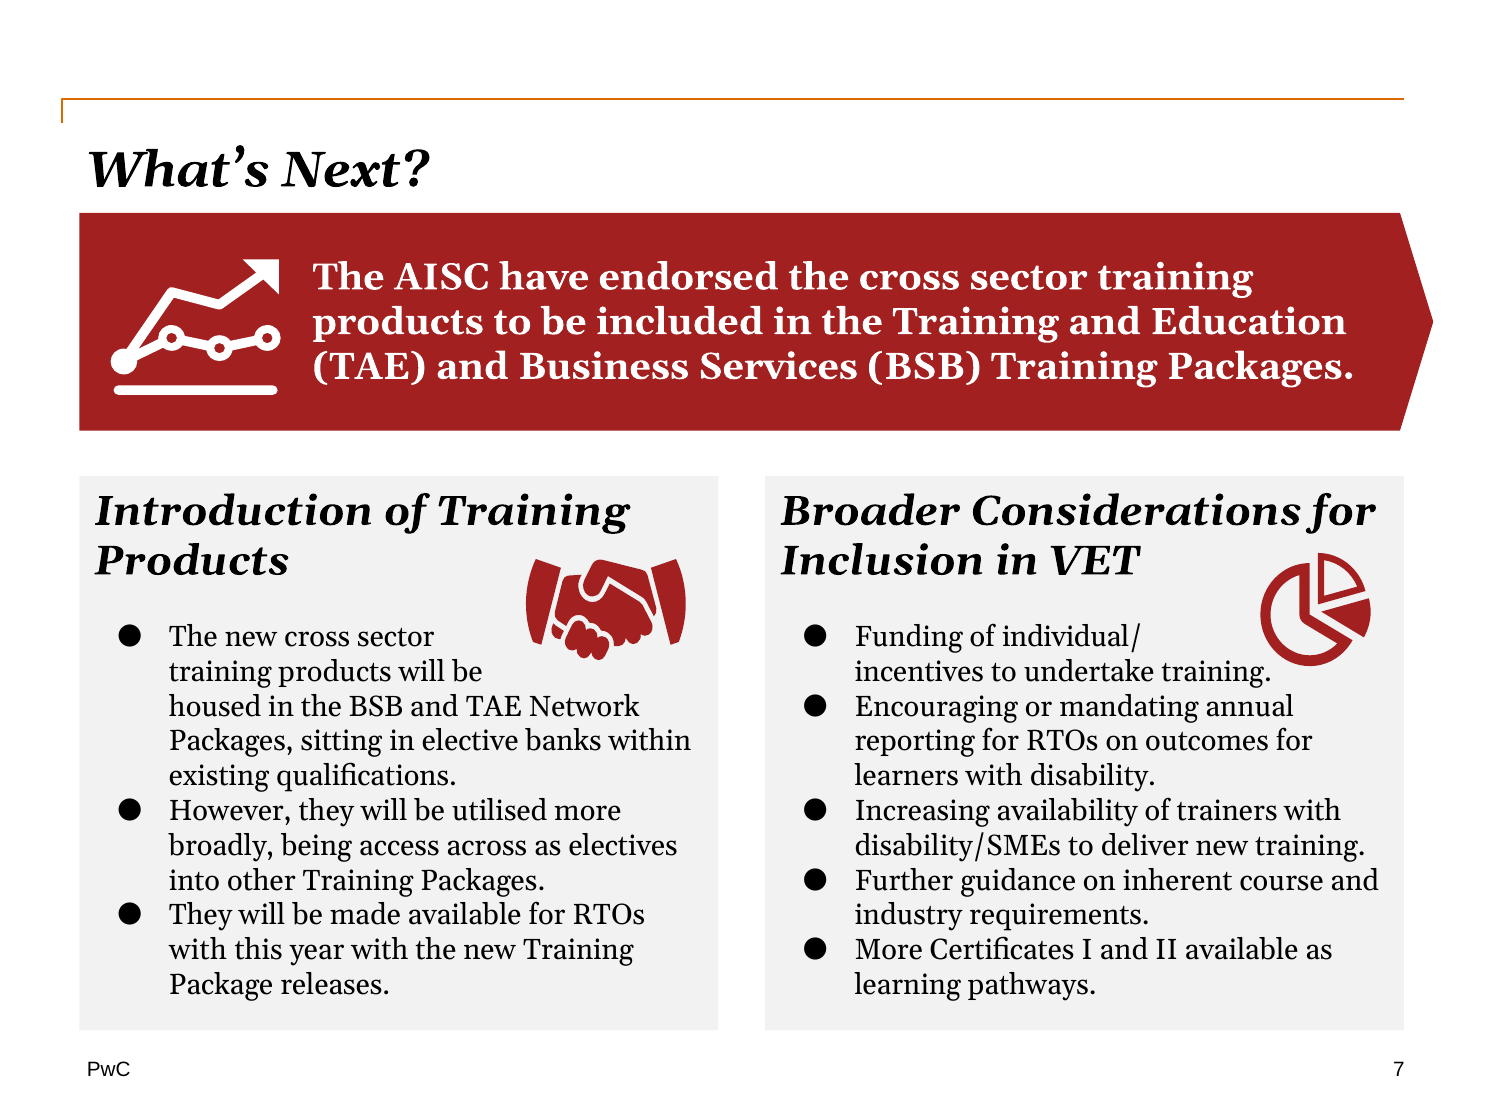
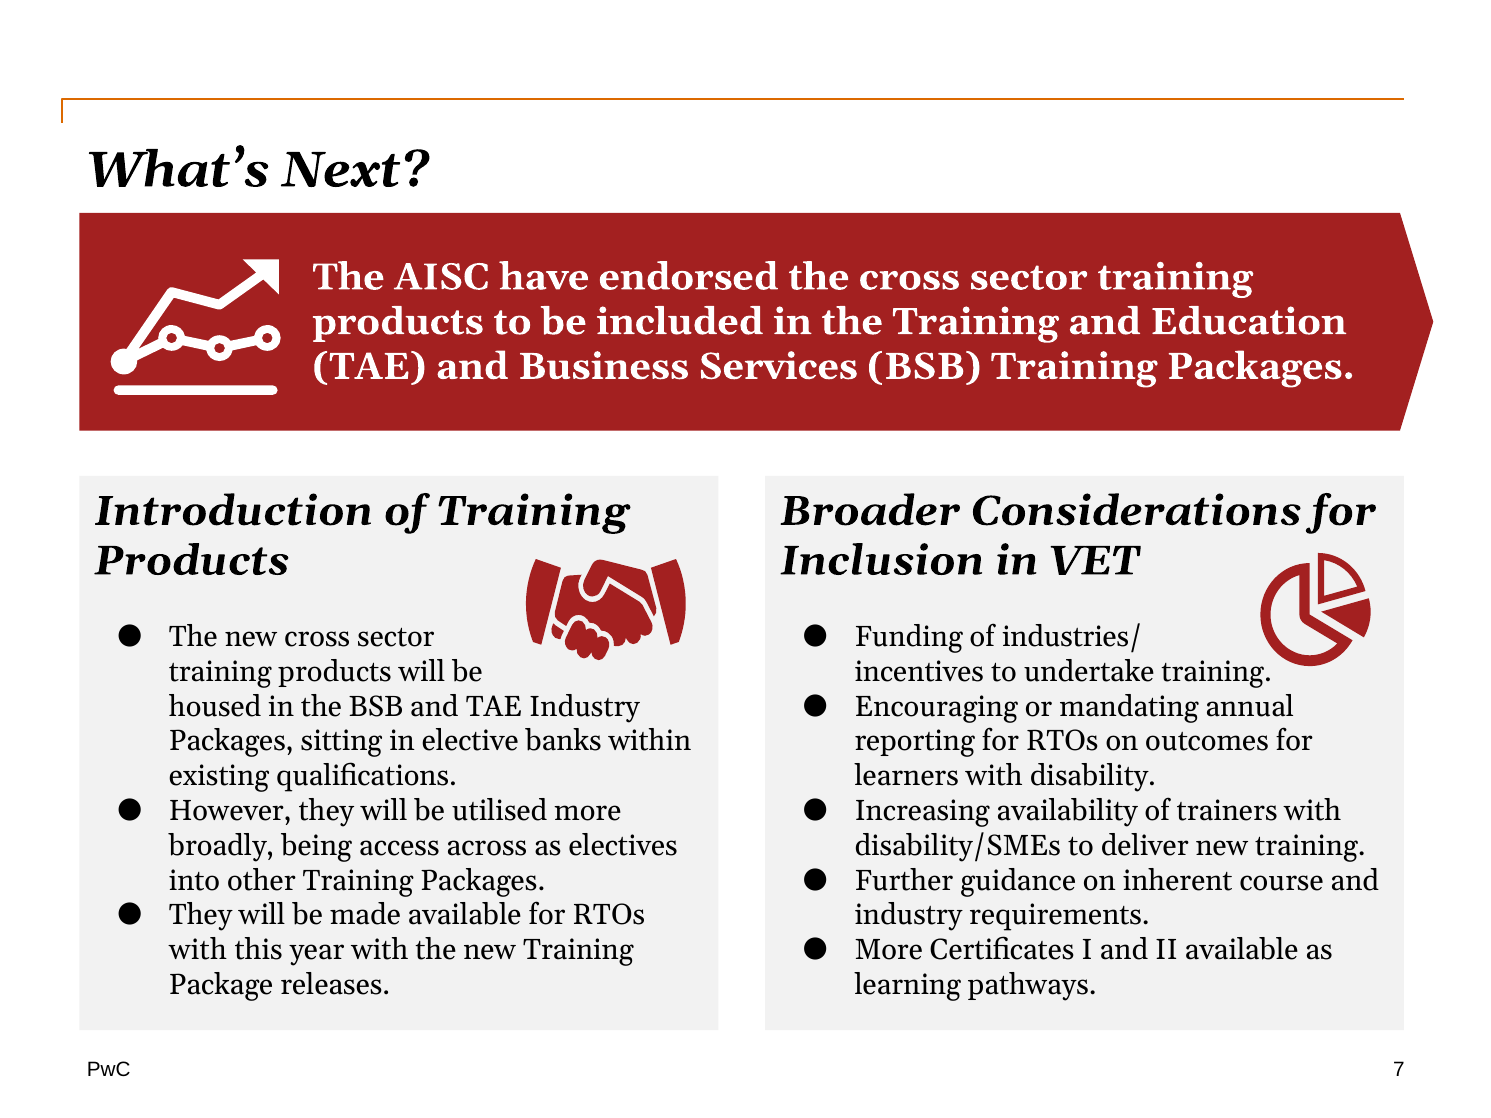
individual/: individual/ -> industries/
TAE Network: Network -> Industry
